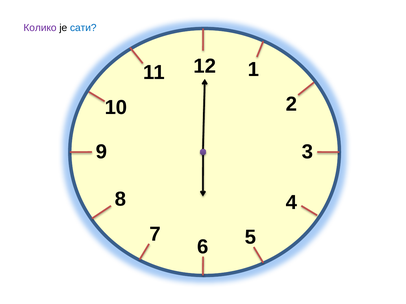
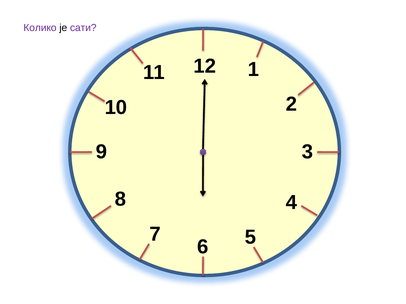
сати colour: blue -> purple
